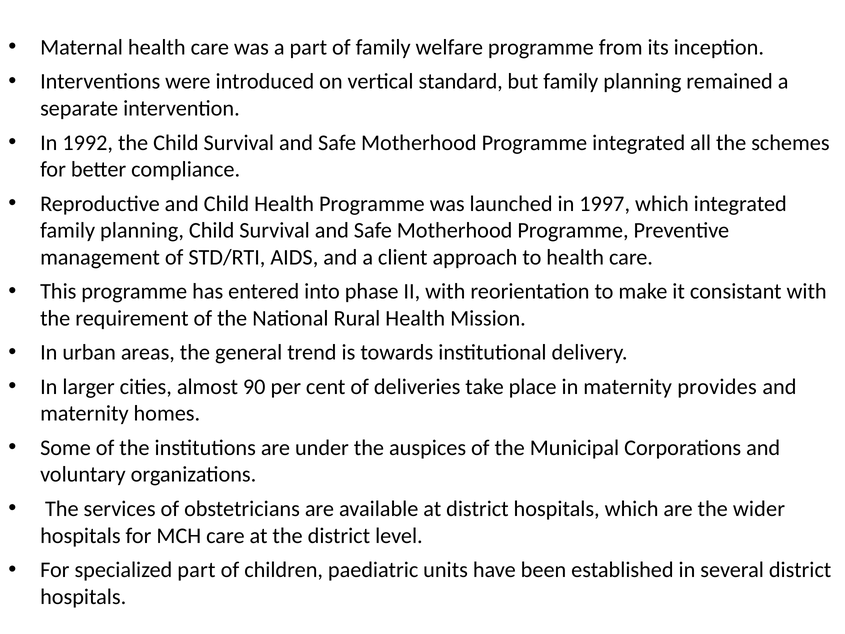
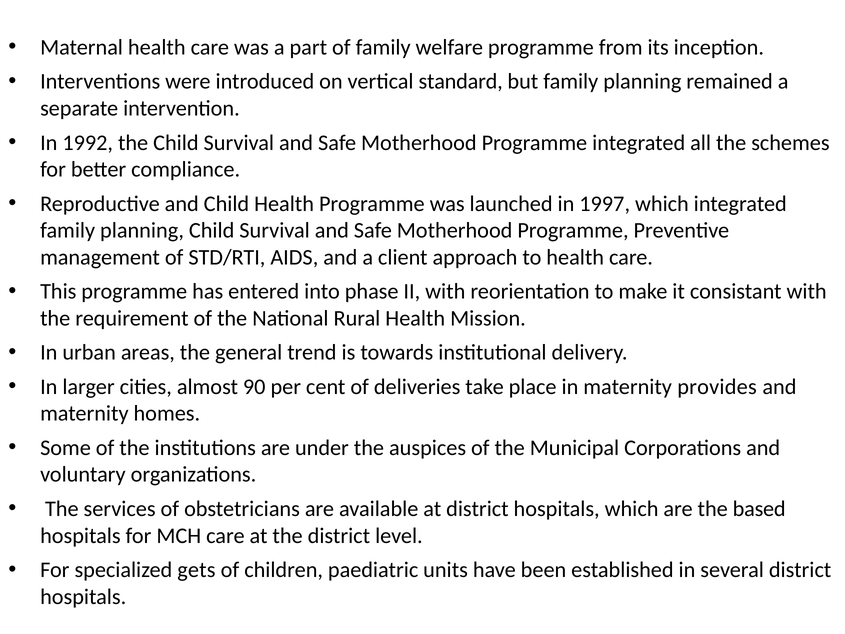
wider: wider -> based
specialized part: part -> gets
